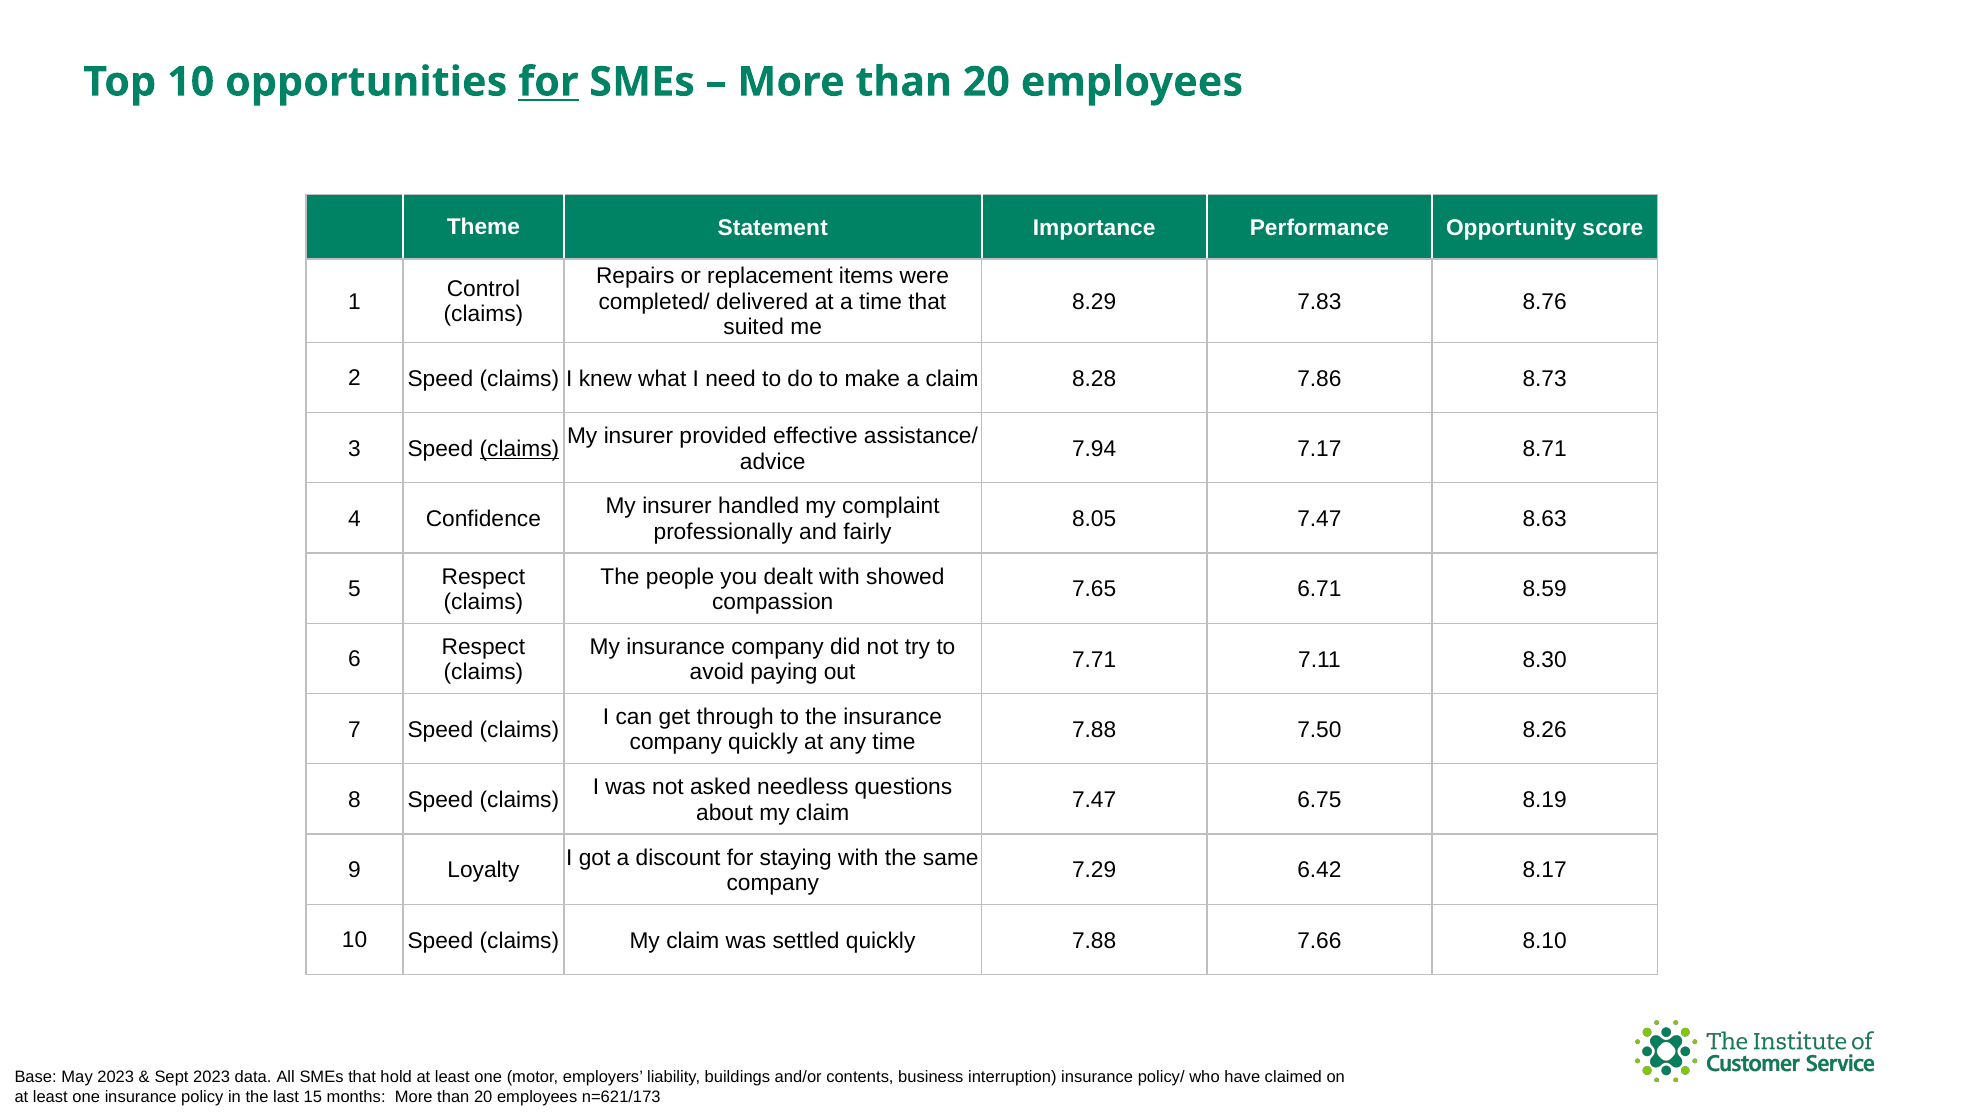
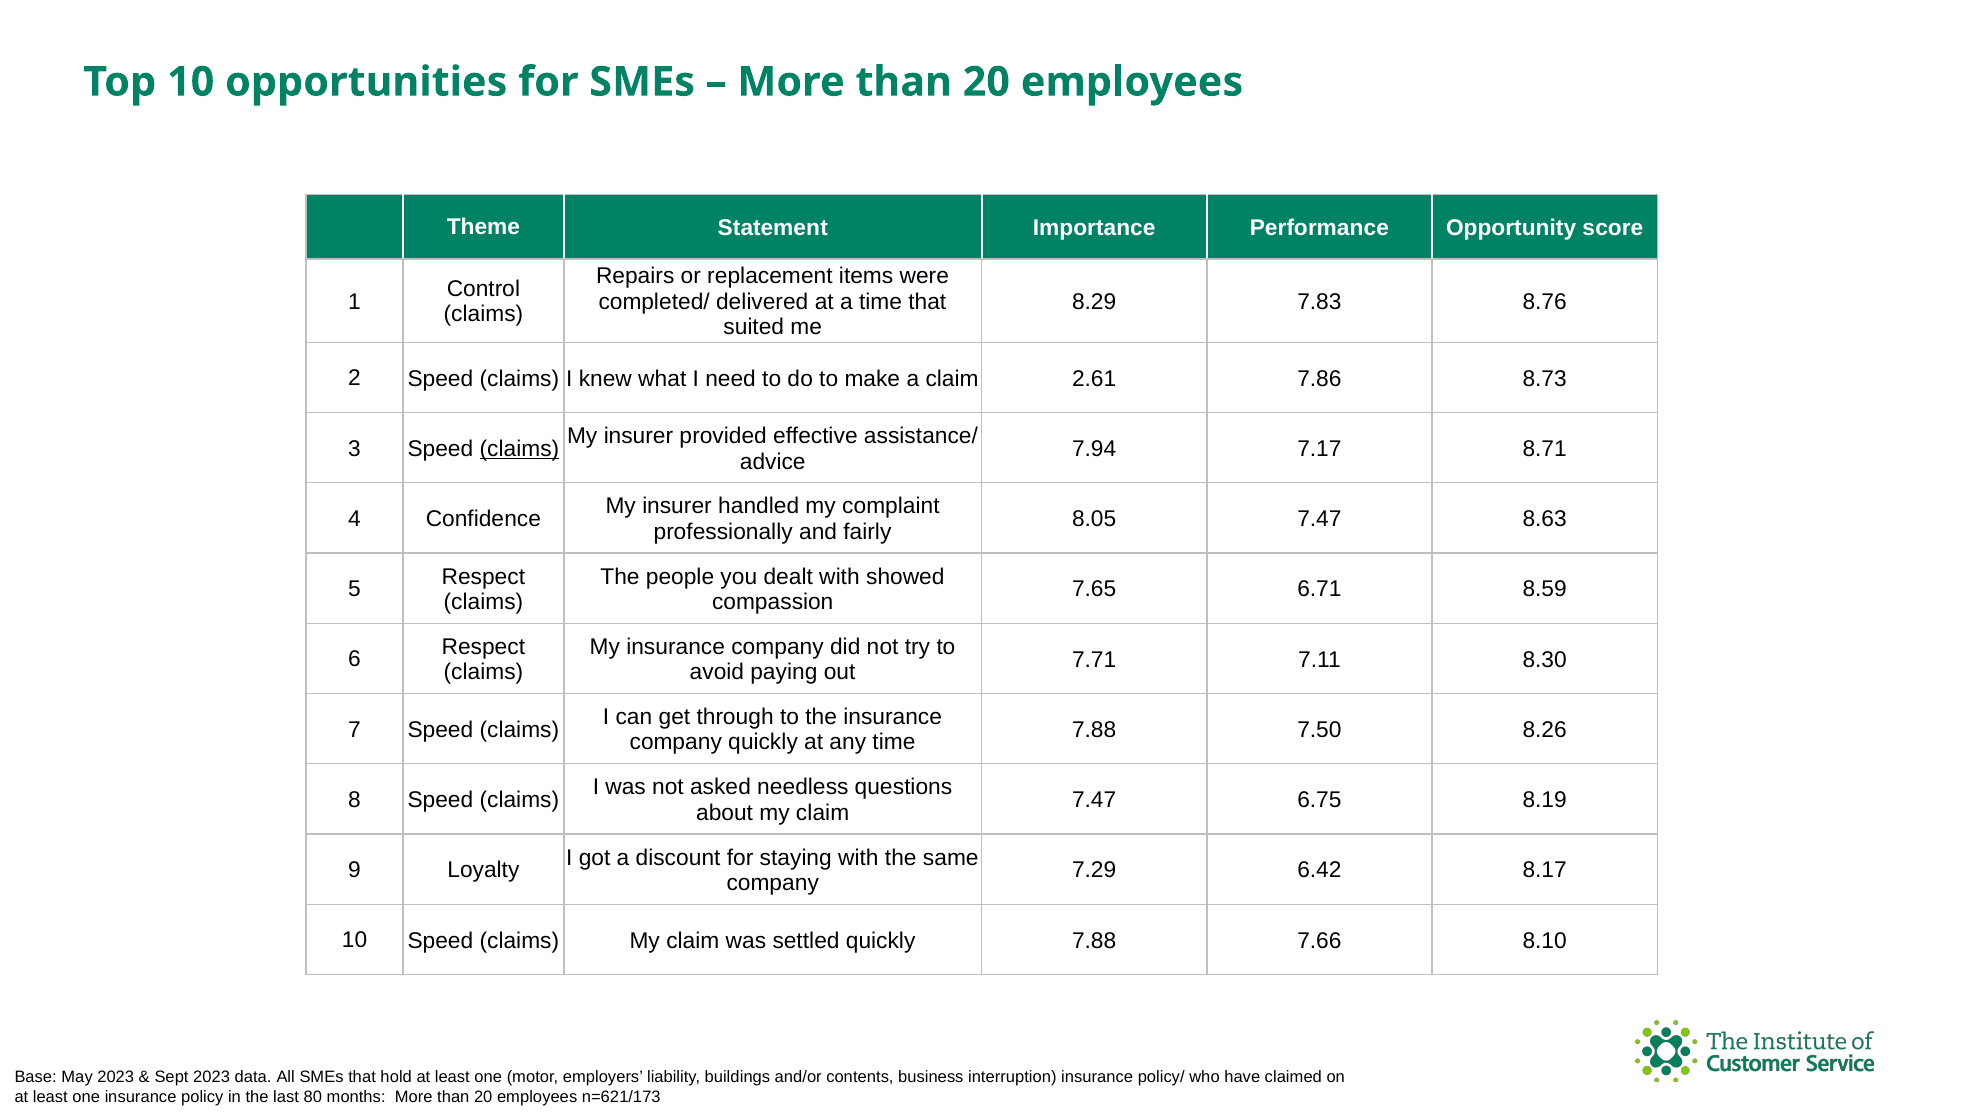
for at (548, 82) underline: present -> none
8.28: 8.28 -> 2.61
15: 15 -> 80
